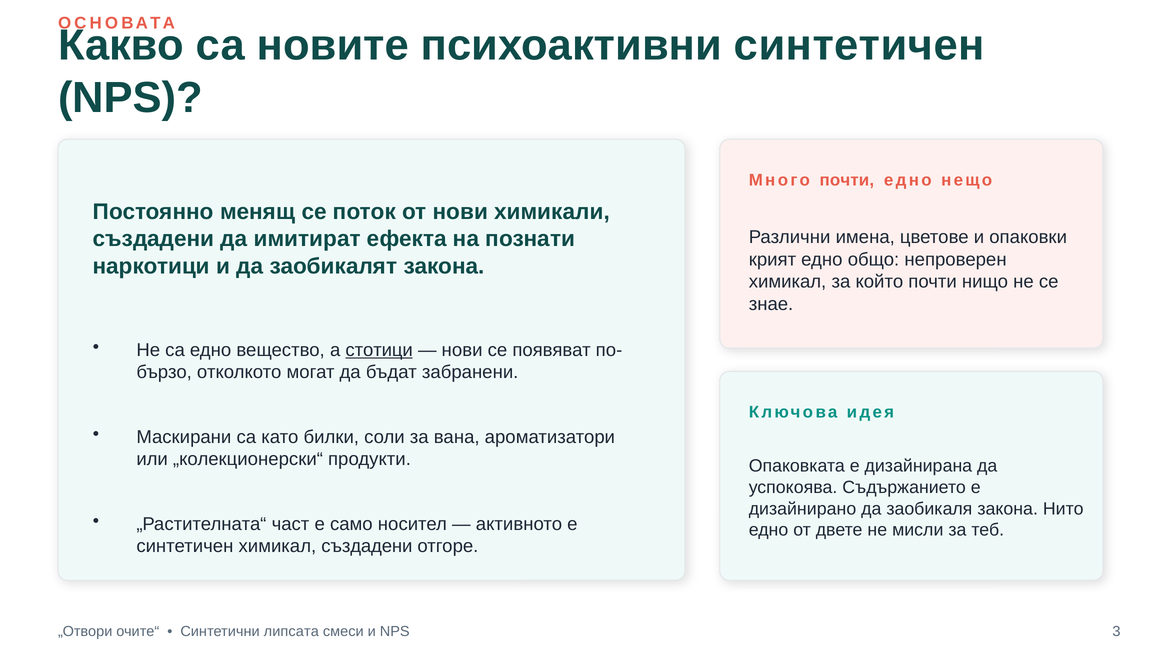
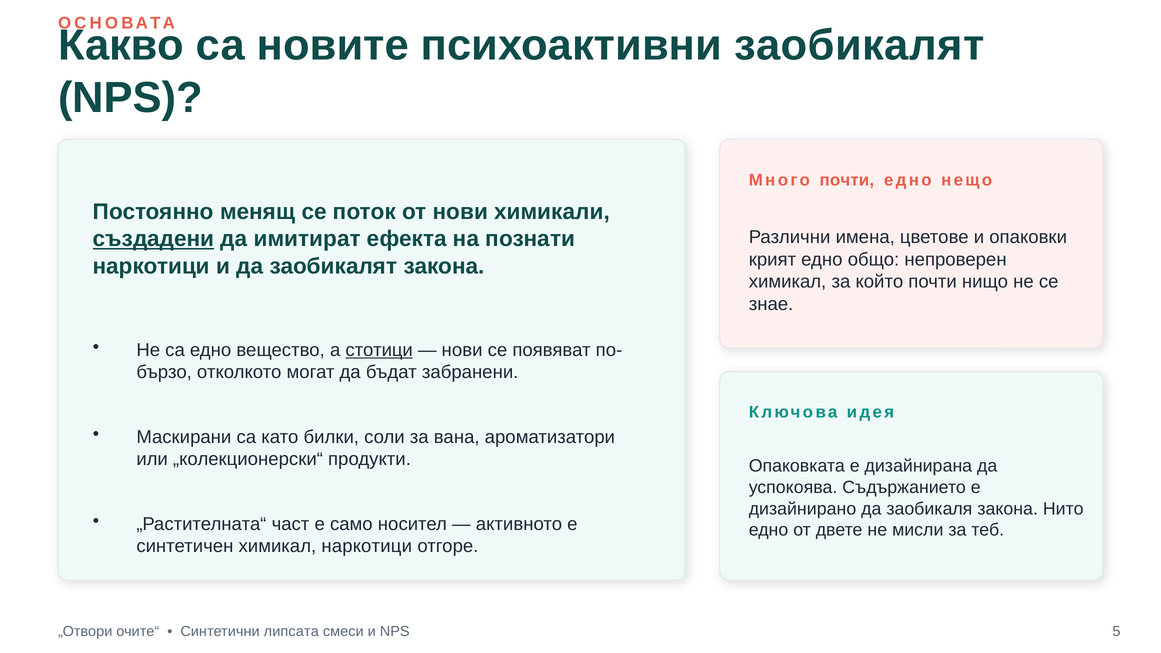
психоактивни синтетичен: синтетичен -> заобикалят
създадени at (154, 239) underline: none -> present
химикал създадени: създадени -> наркотици
3: 3 -> 5
